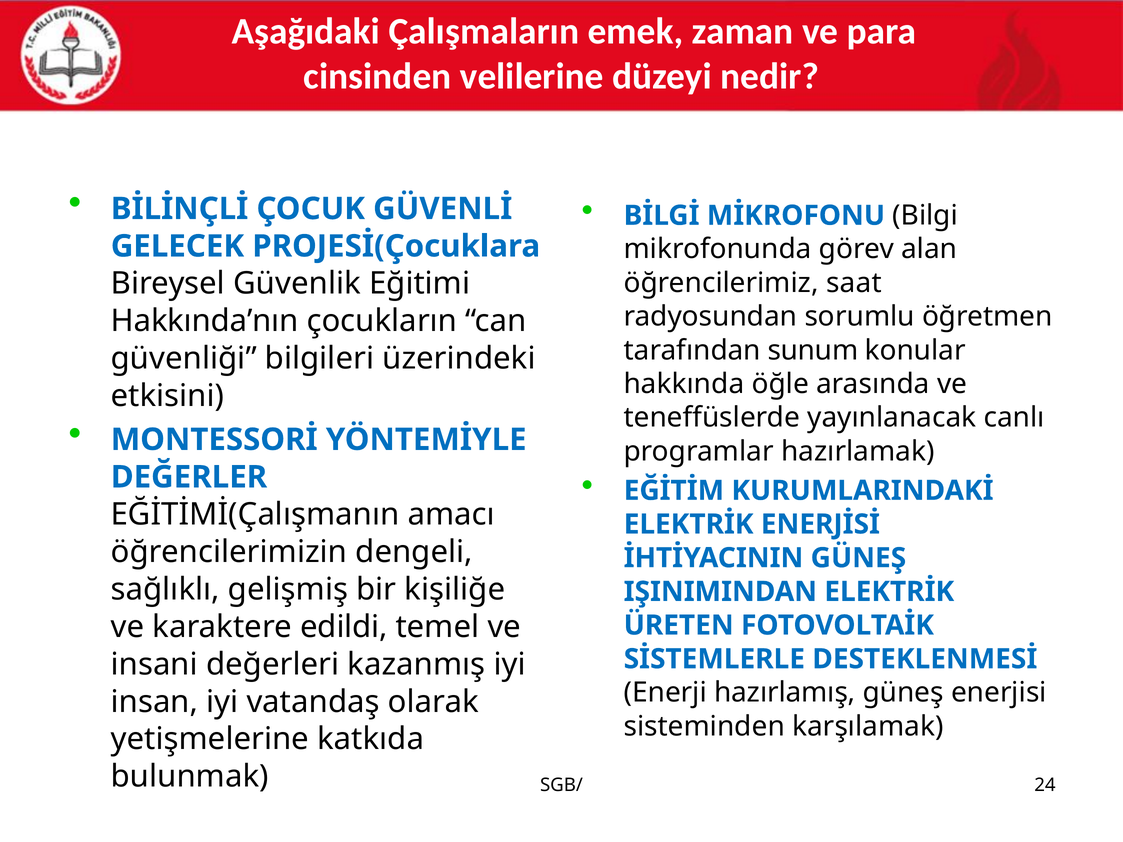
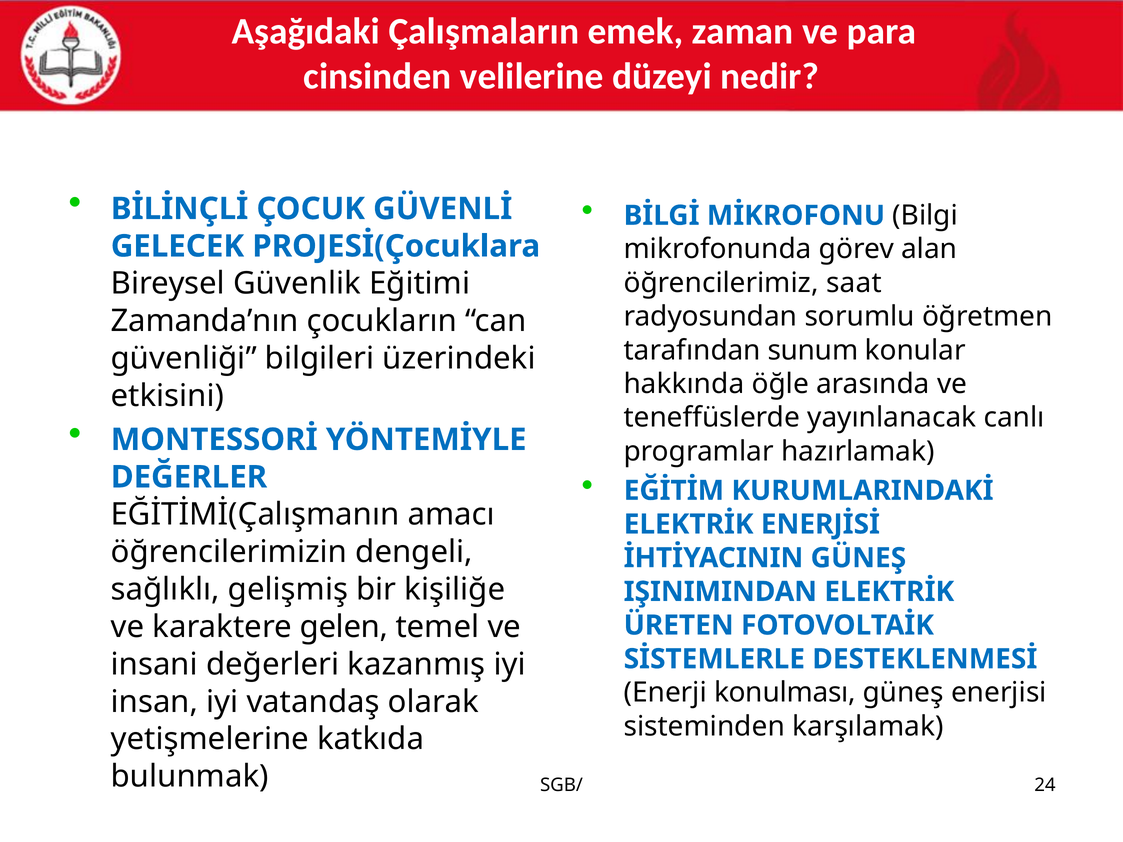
Hakkında’nın: Hakkında’nın -> Zamanda’nın
edildi: edildi -> gelen
hazırlamış: hazırlamış -> konulması
